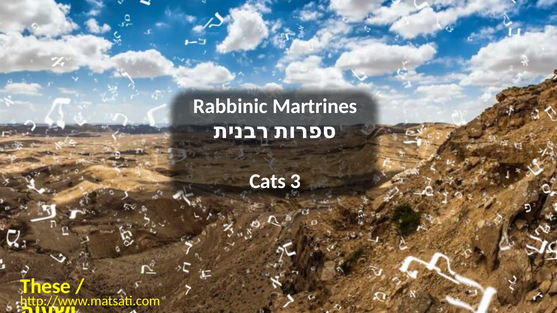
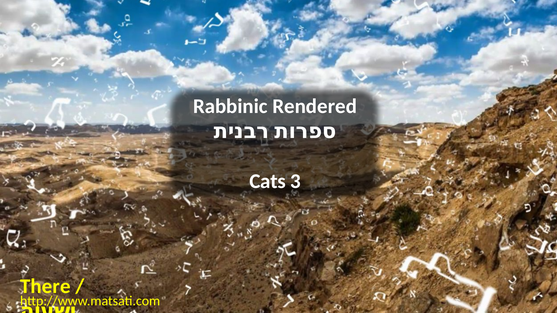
Martrines: Martrines -> Rendered
These: These -> There
